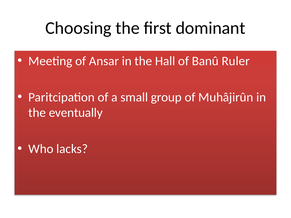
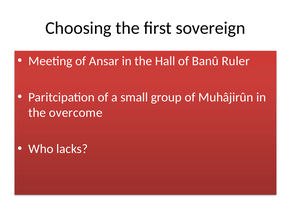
dominant: dominant -> sovereign
eventually: eventually -> overcome
